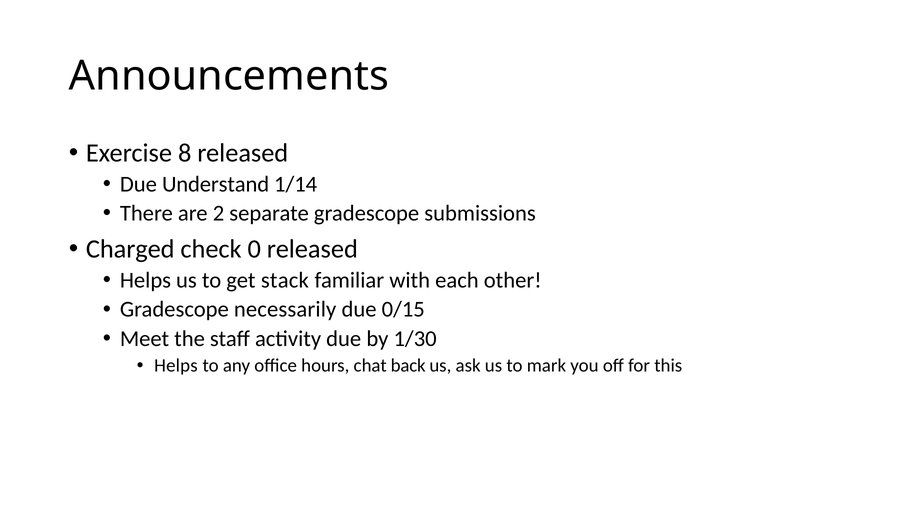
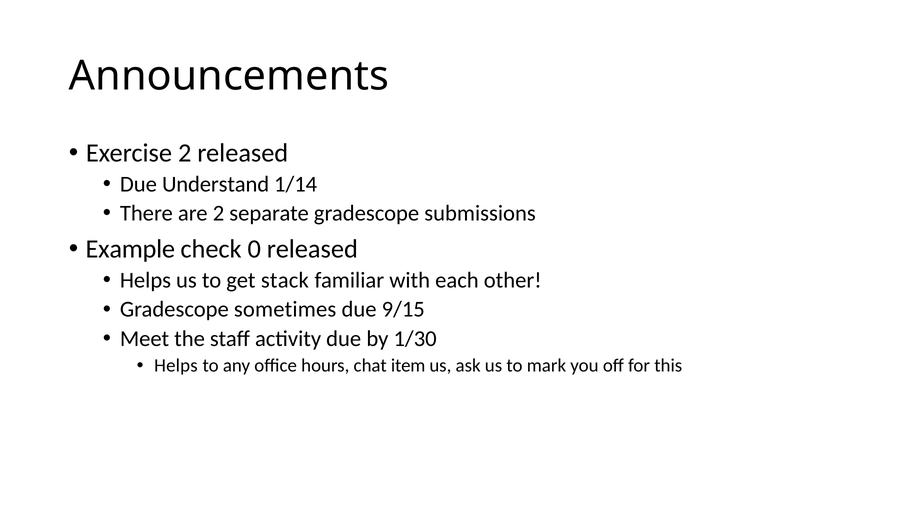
Exercise 8: 8 -> 2
Charged: Charged -> Example
necessarily: necessarily -> sometimes
0/15: 0/15 -> 9/15
back: back -> item
